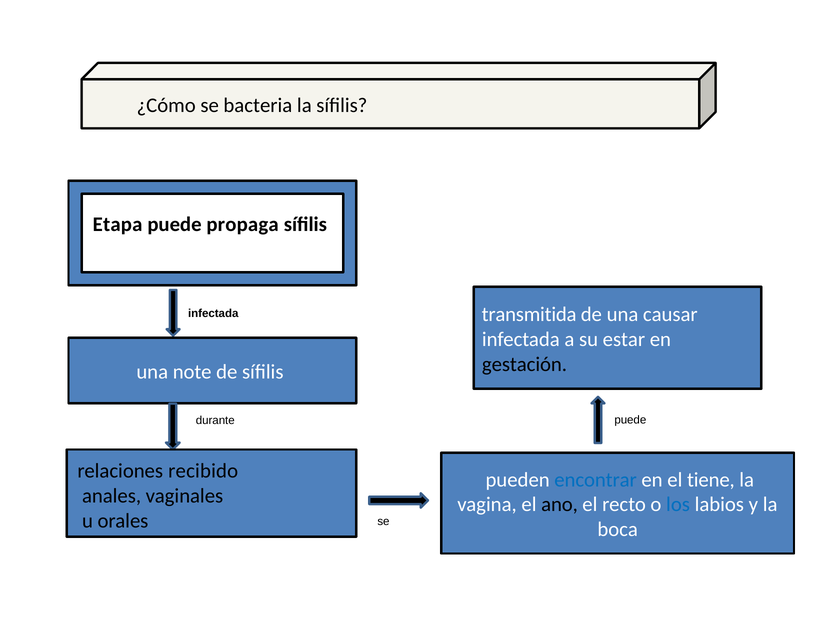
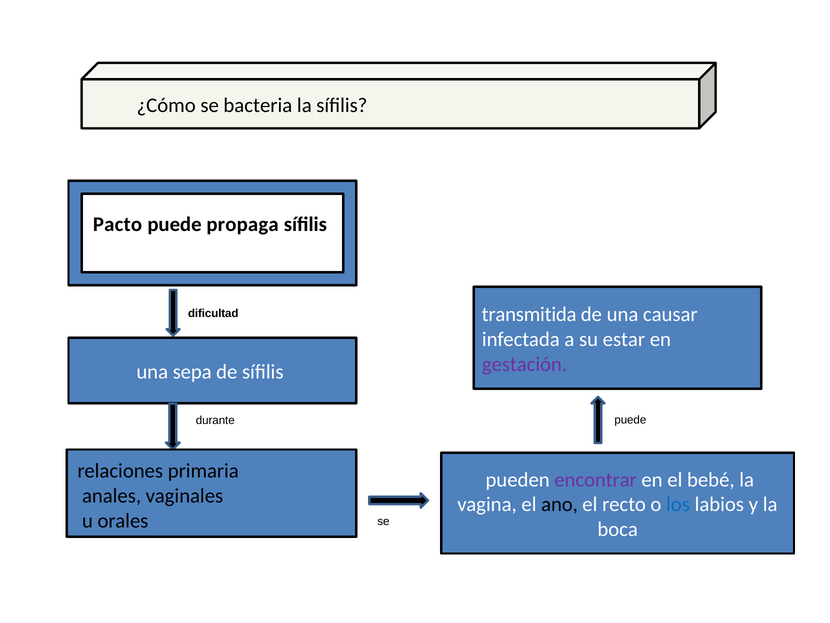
Etapa: Etapa -> Pacto
infectada at (213, 313): infectada -> dificultad
gestación colour: black -> purple
note: note -> sepa
recibido: recibido -> primaria
encontrar colour: blue -> purple
tiene: tiene -> bebé
